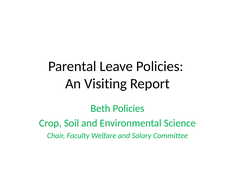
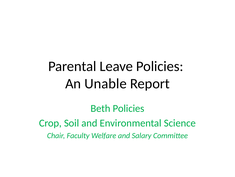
Visiting: Visiting -> Unable
